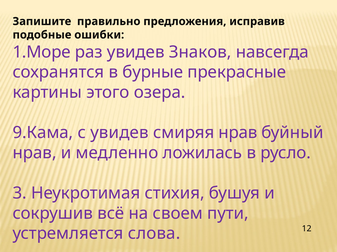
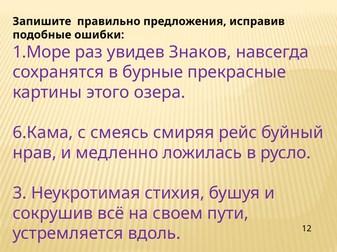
9.Кама: 9.Кама -> 6.Кама
с увидев: увидев -> смеясь
смиряя нрав: нрав -> рейс
слова: слова -> вдоль
